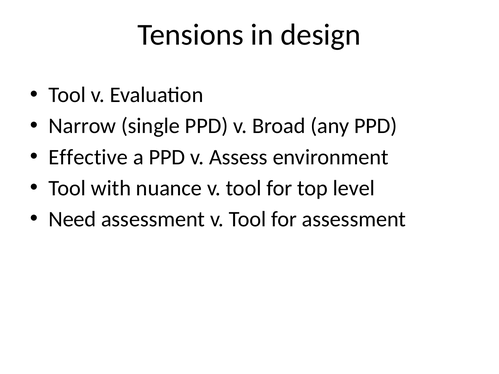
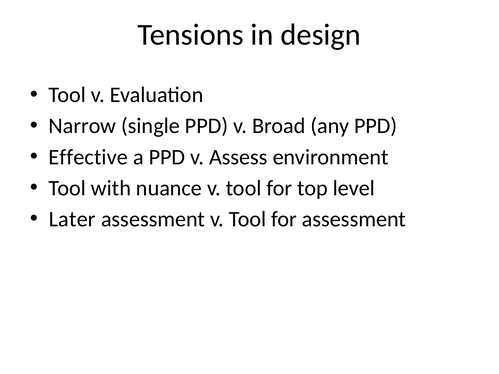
Need: Need -> Later
